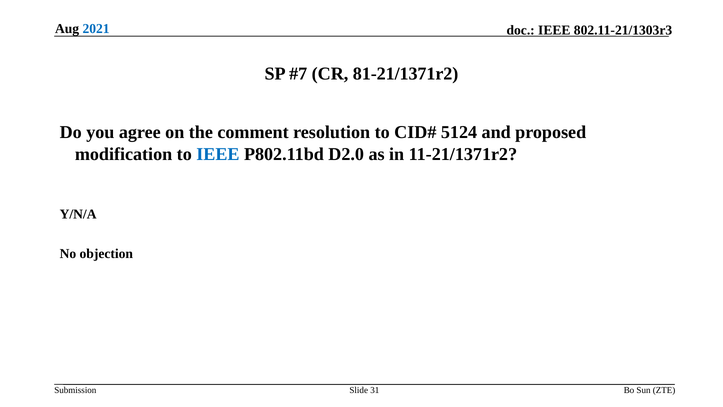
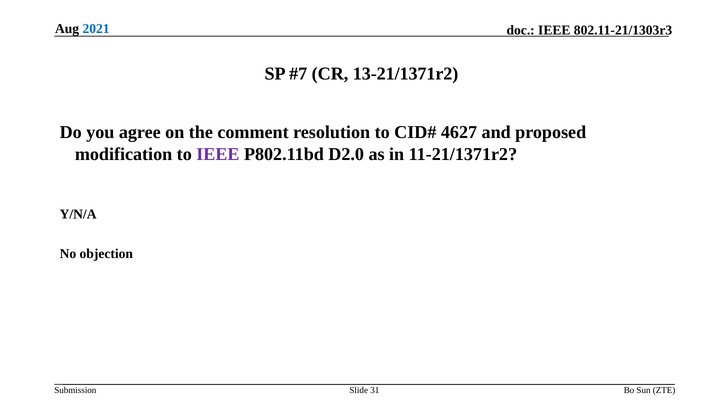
81-21/1371r2: 81-21/1371r2 -> 13-21/1371r2
5124: 5124 -> 4627
IEEE at (218, 154) colour: blue -> purple
